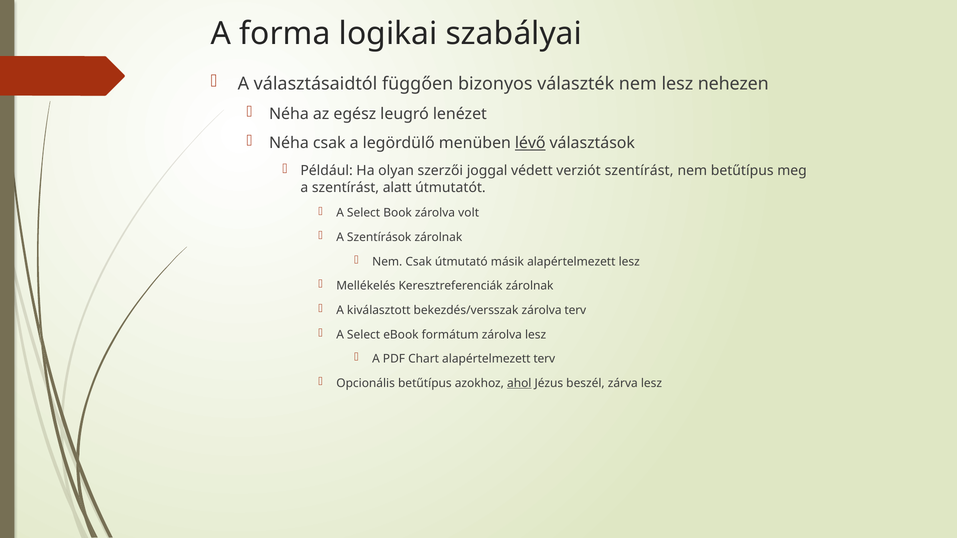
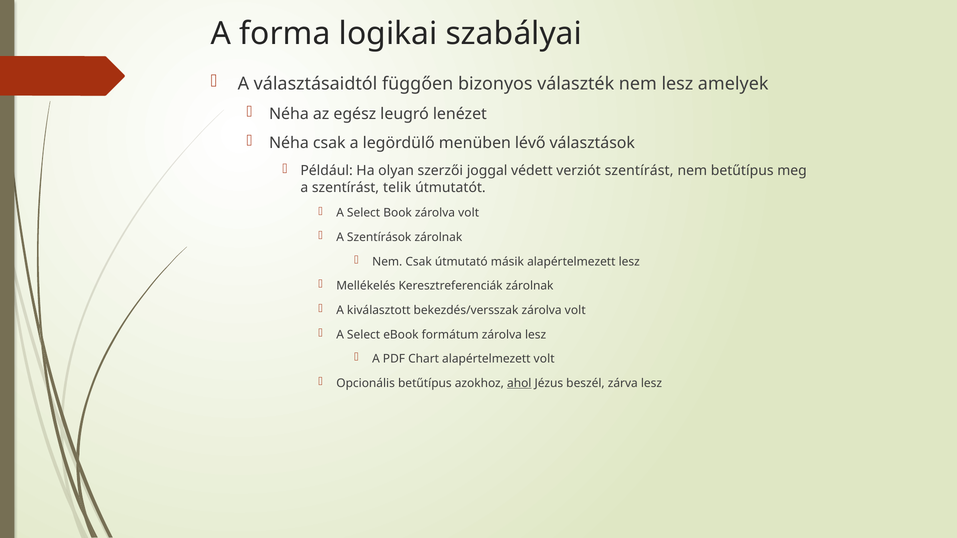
nehezen: nehezen -> amelyek
lévő underline: present -> none
alatt: alatt -> telik
bekezdés/versszak zárolva terv: terv -> volt
alapértelmezett terv: terv -> volt
